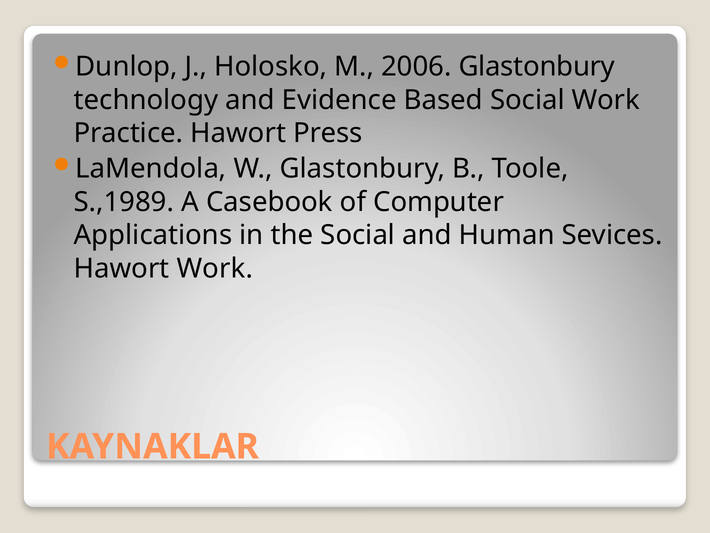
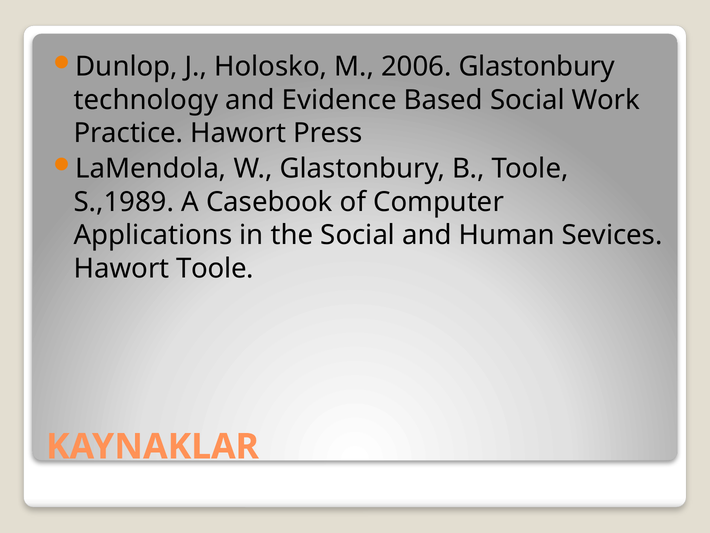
Hawort Work: Work -> Toole
